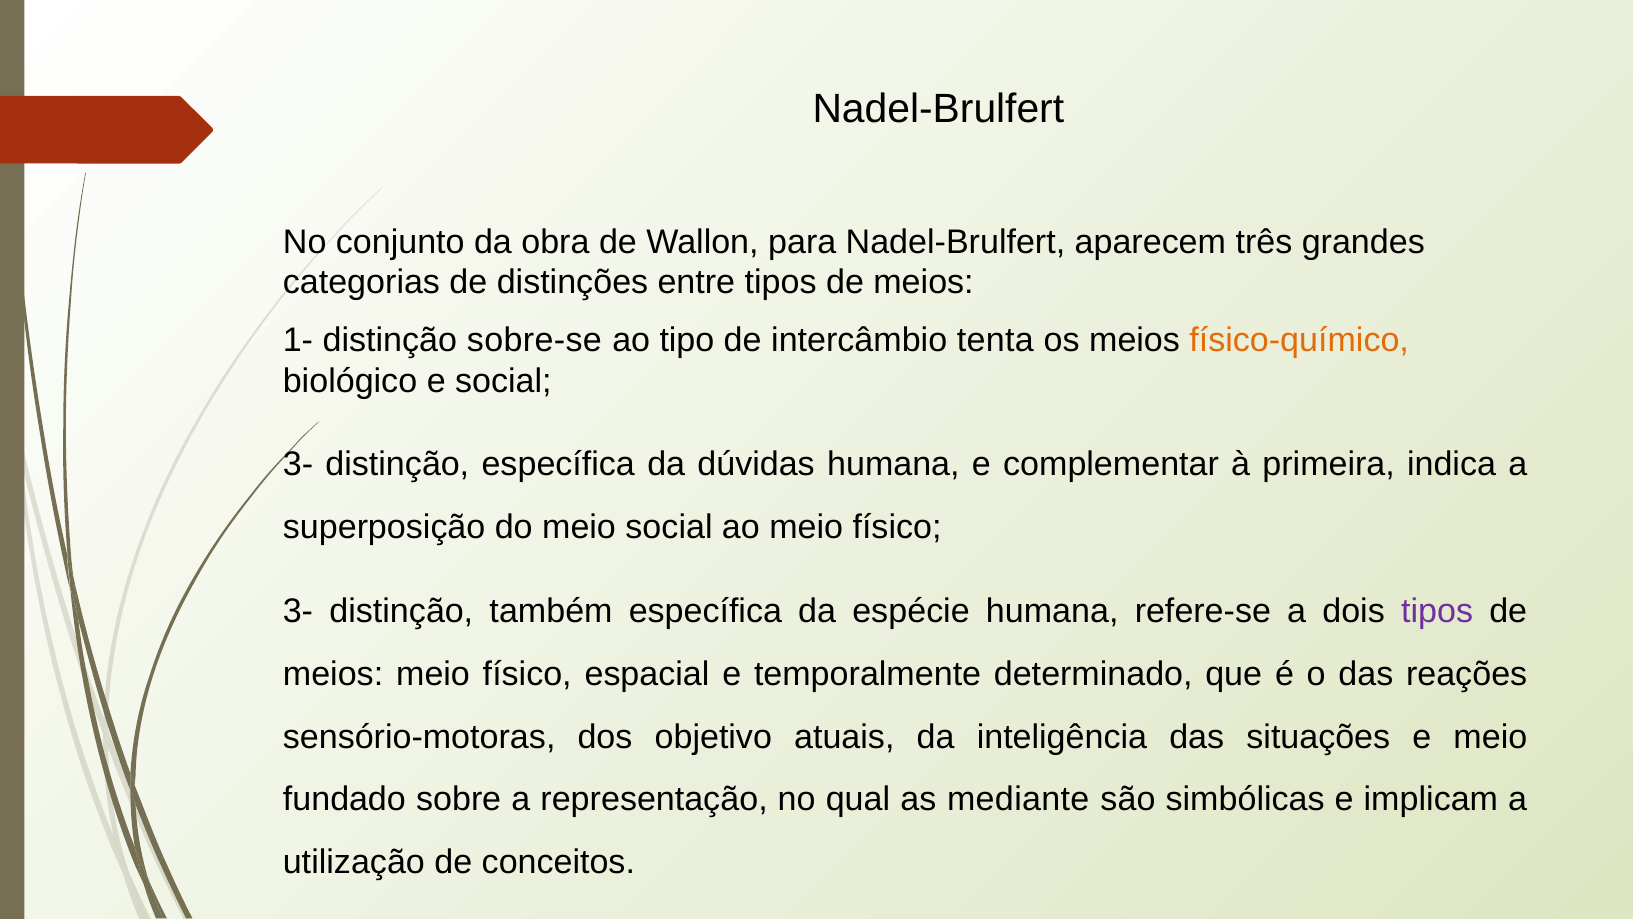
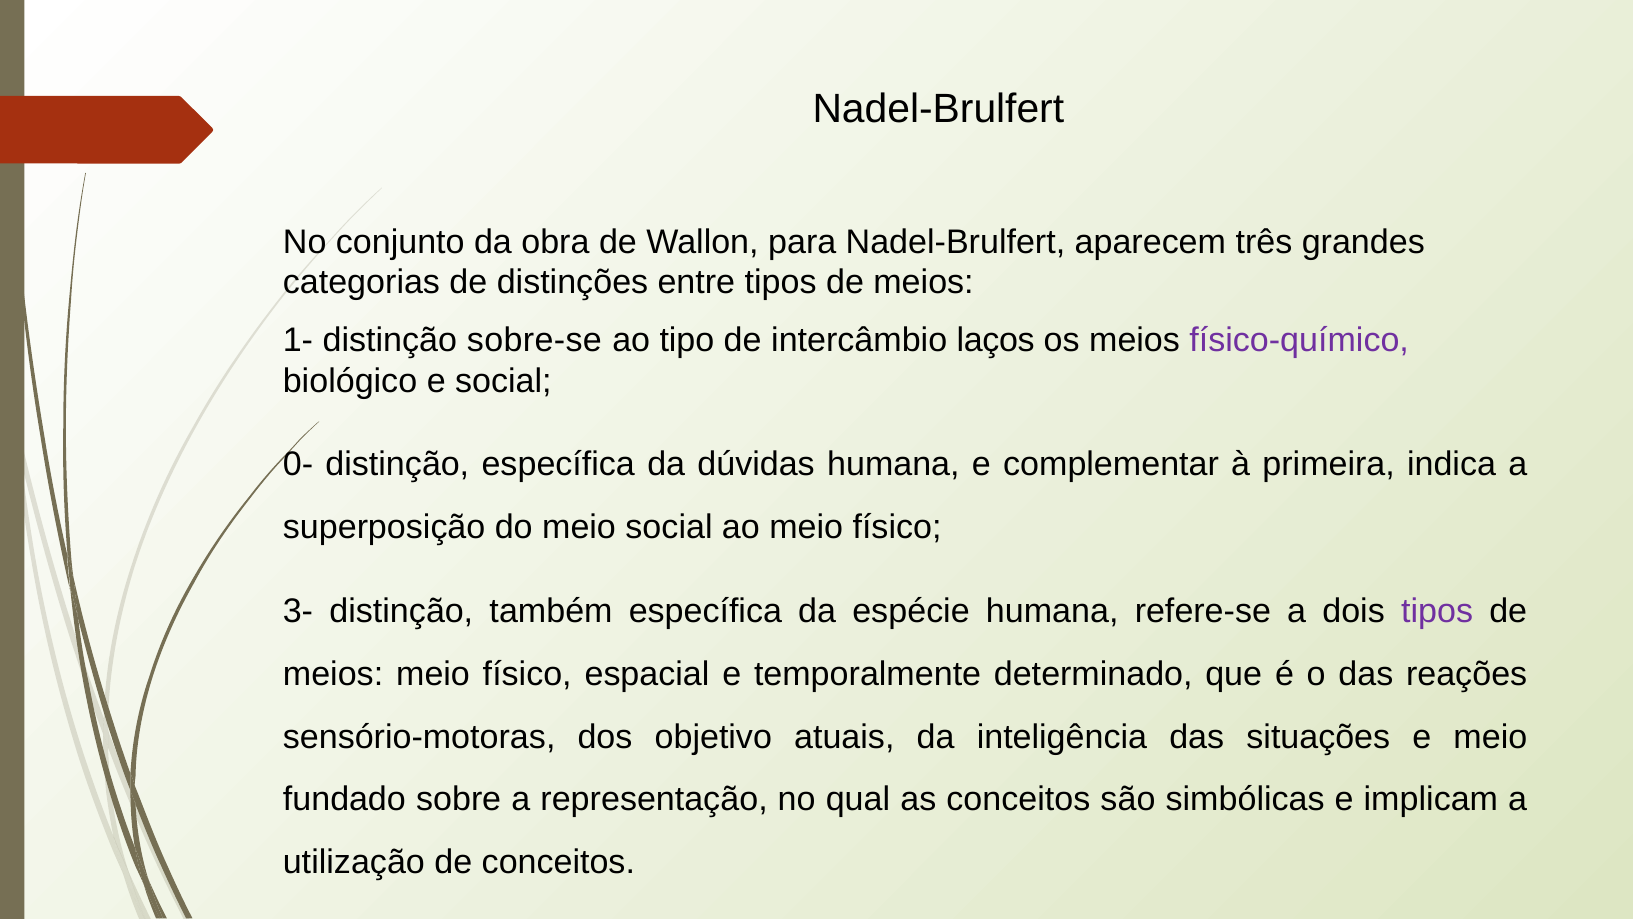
tenta: tenta -> laços
físico-químico colour: orange -> purple
3- at (298, 465): 3- -> 0-
as mediante: mediante -> conceitos
